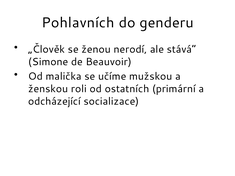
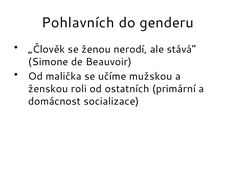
odcházející: odcházející -> domácnost
